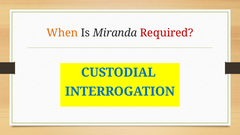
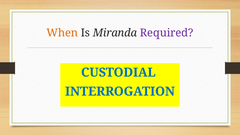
Required colour: red -> purple
